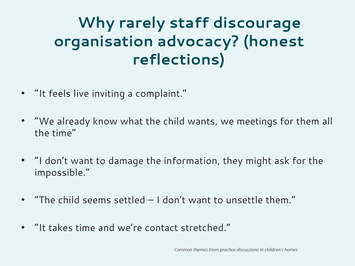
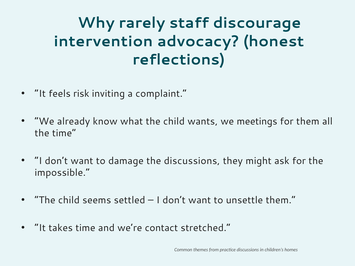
organisation: organisation -> intervention
live: live -> risk
the information: information -> discussions
